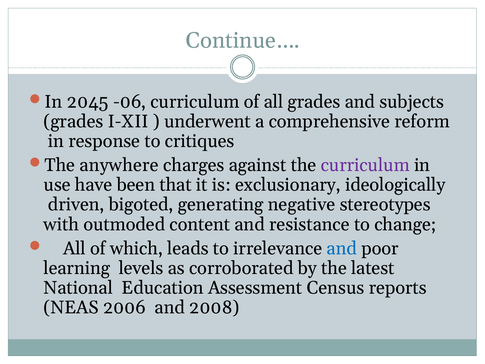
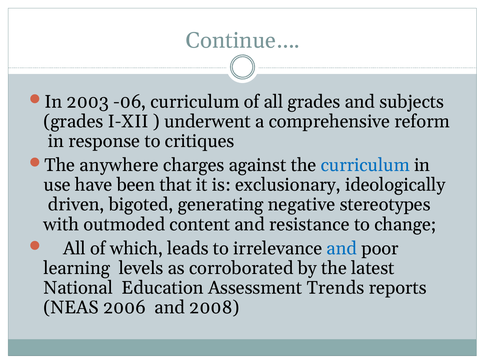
2045: 2045 -> 2003
curriculum at (365, 165) colour: purple -> blue
Census: Census -> Trends
